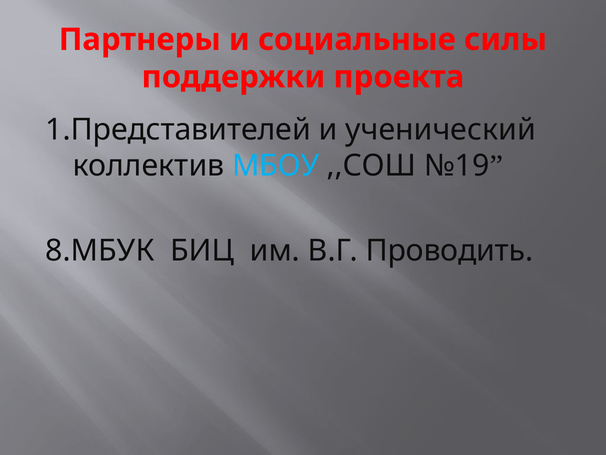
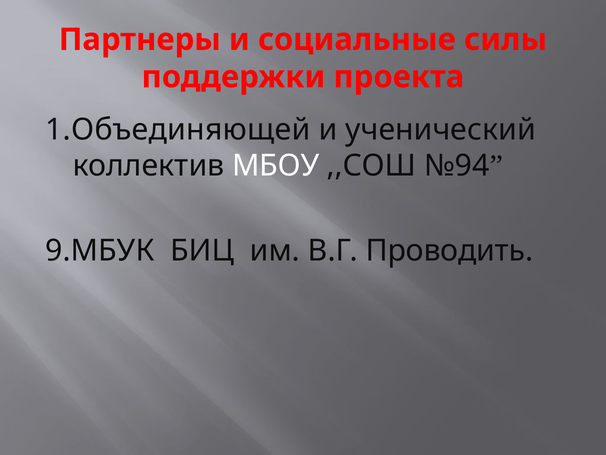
1.Представителей: 1.Представителей -> 1.Объединяющей
МБОУ colour: light blue -> white
№19: №19 -> №94
8.МБУК: 8.МБУК -> 9.МБУК
